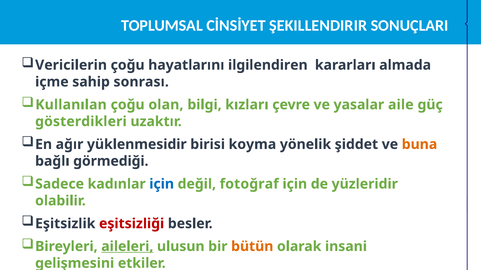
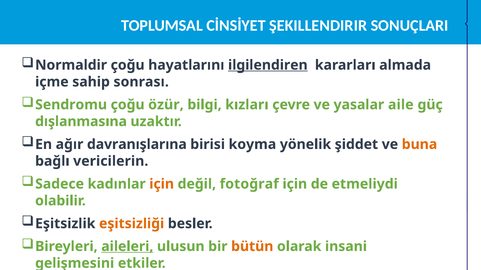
Vericilerin: Vericilerin -> Normaldir
ilgilendiren underline: none -> present
Kullanılan: Kullanılan -> Sendromu
olan: olan -> özür
gösterdikleri: gösterdikleri -> dışlanmasına
yüklenmesidir: yüklenmesidir -> davranışlarına
görmediği: görmediği -> vericilerin
için at (162, 184) colour: blue -> orange
yüzleridir: yüzleridir -> etmeliydi
eşitsizliği colour: red -> orange
